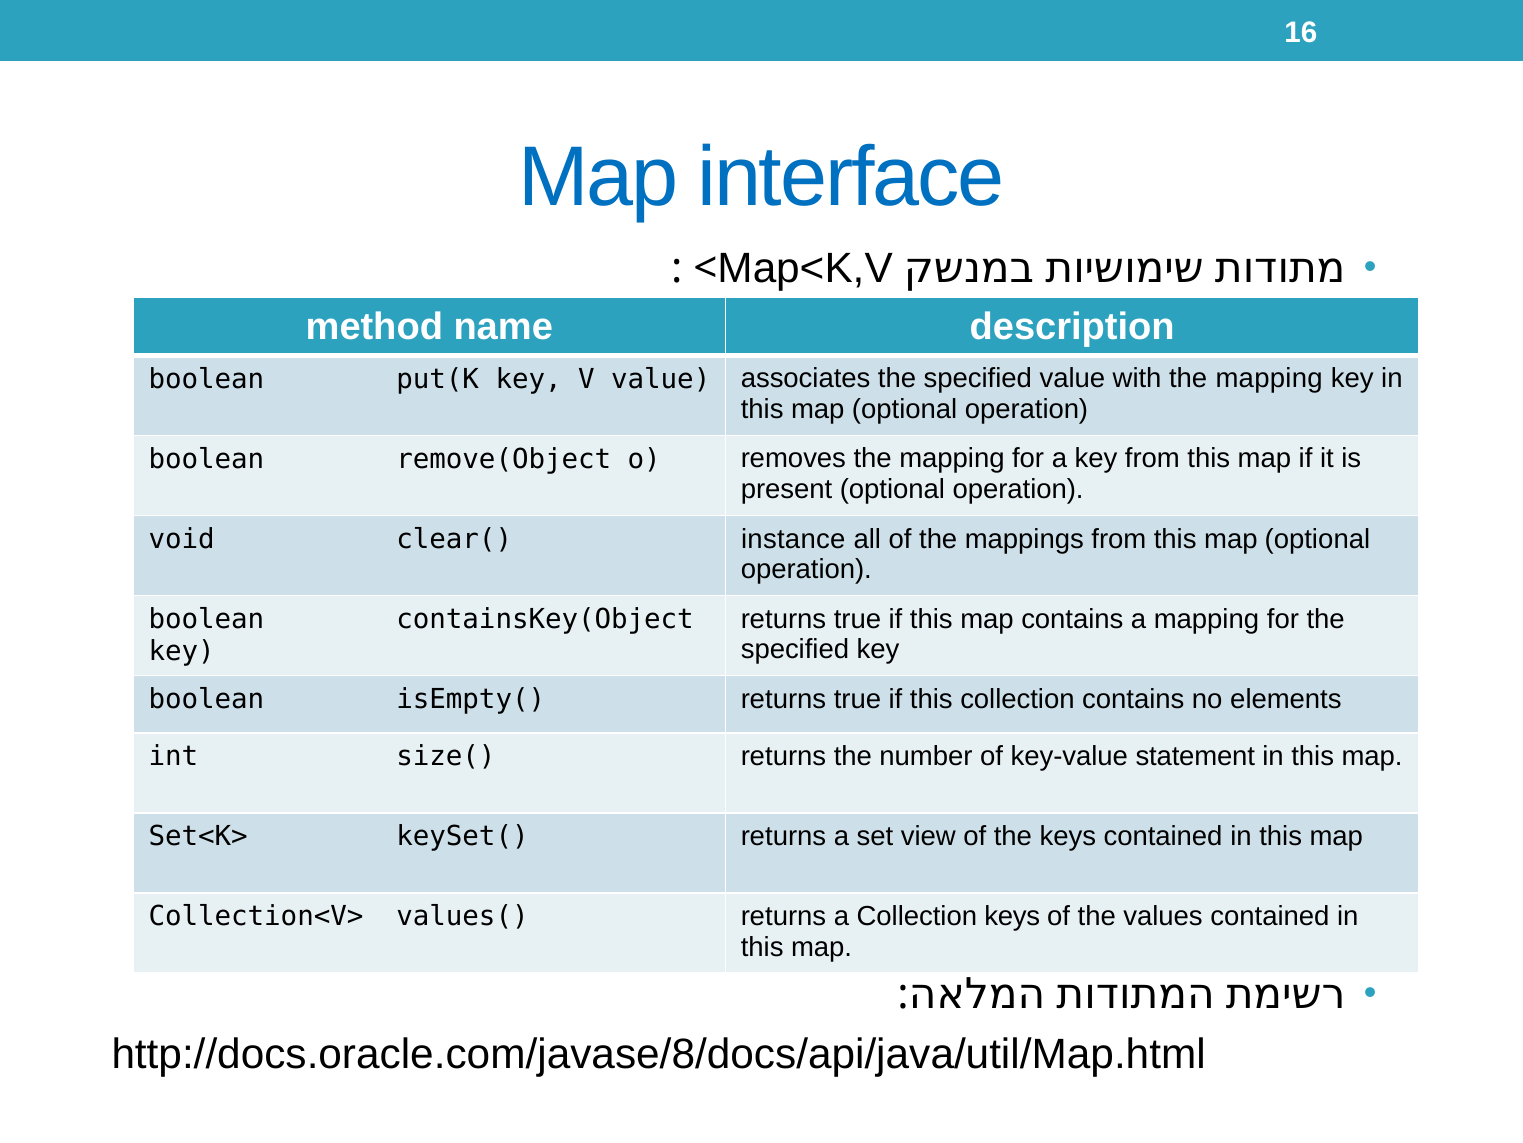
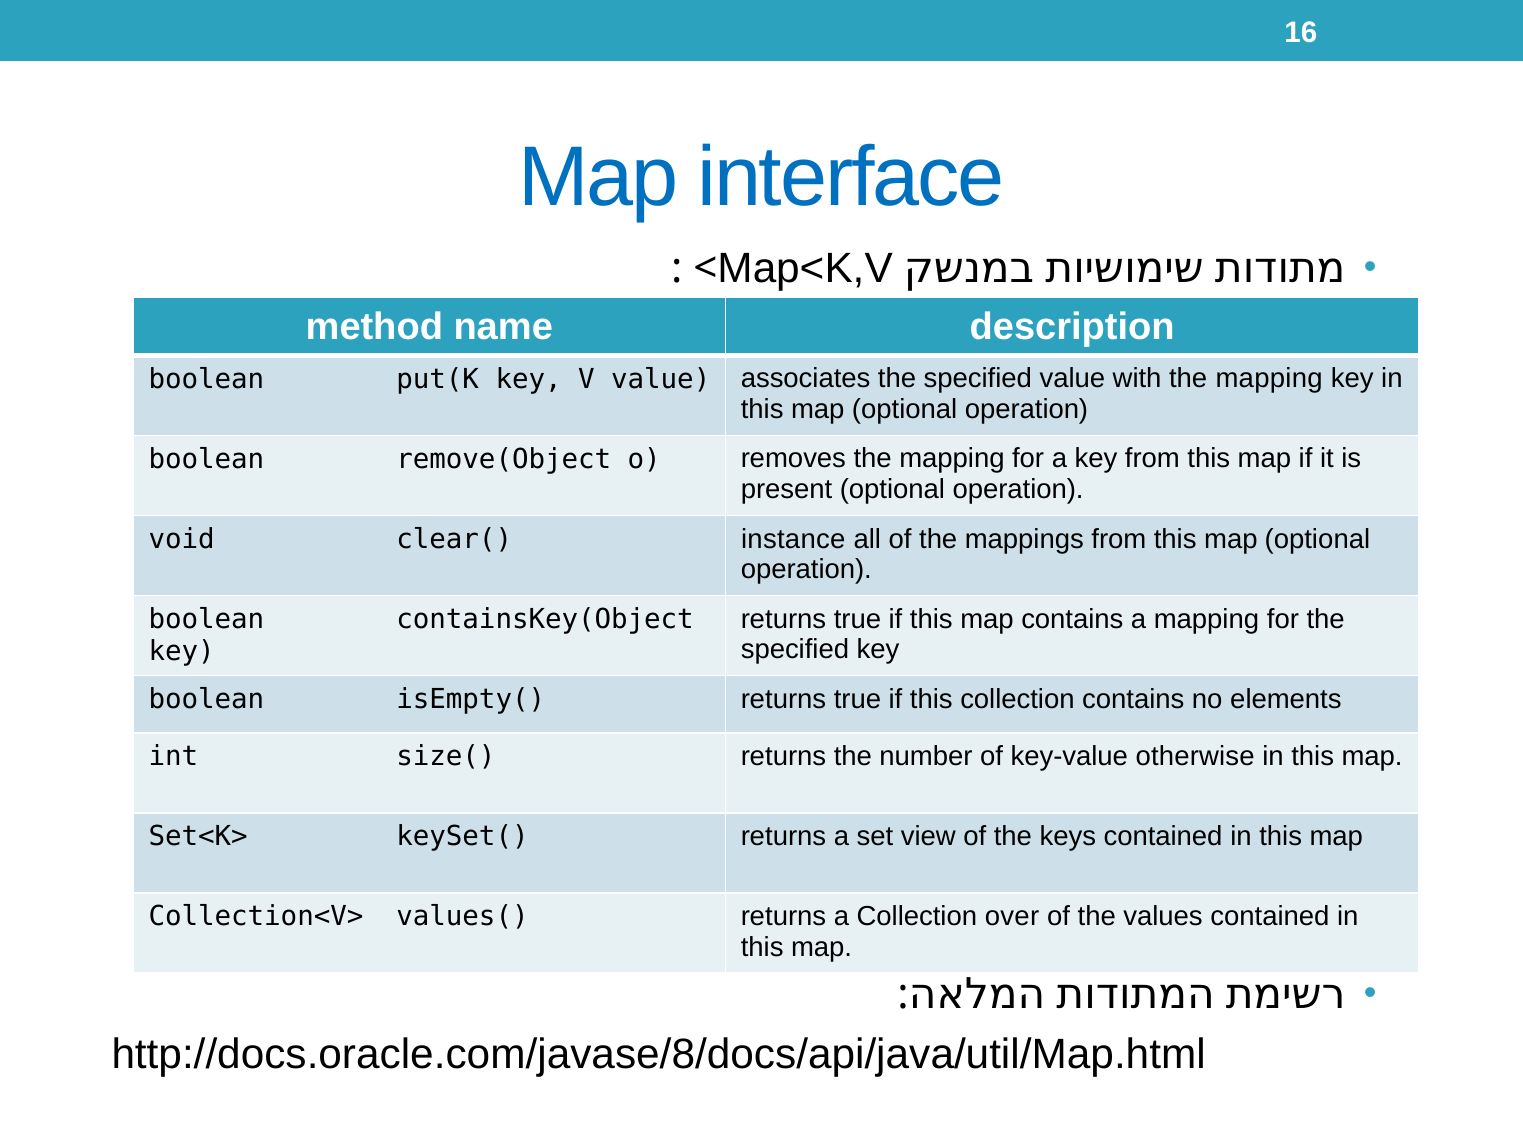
statement: statement -> otherwise
Collection keys: keys -> over
